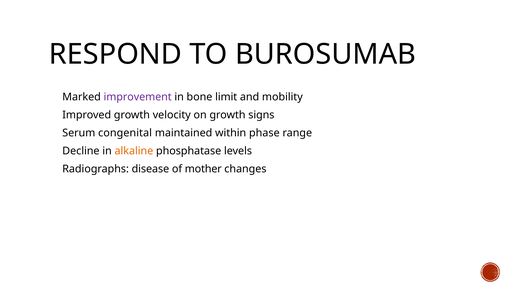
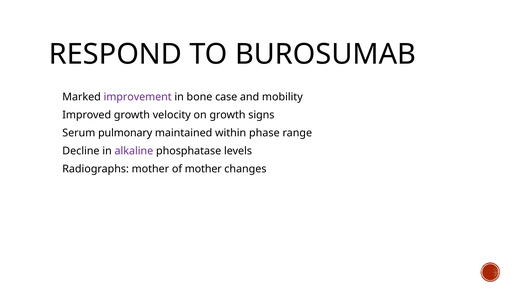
limit: limit -> case
congenital: congenital -> pulmonary
alkaline colour: orange -> purple
disease at (150, 169): disease -> mother
